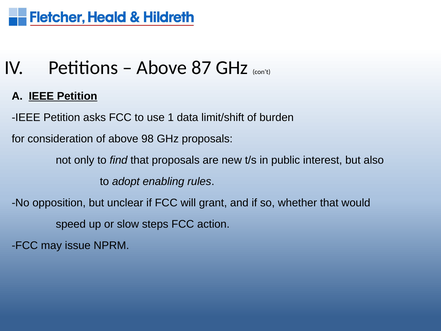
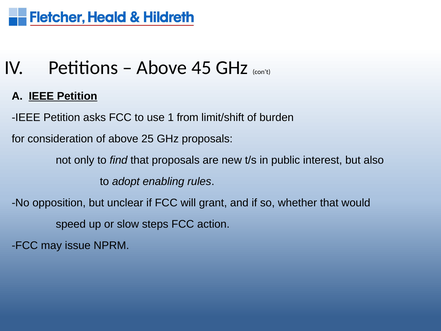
87: 87 -> 45
data: data -> from
98: 98 -> 25
